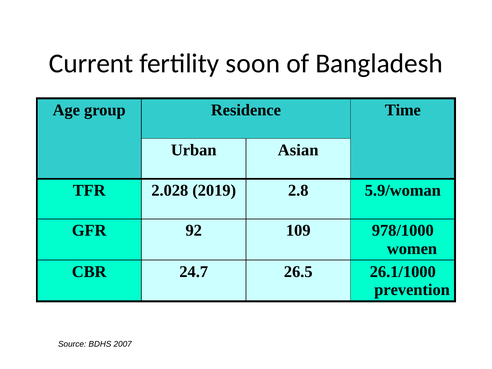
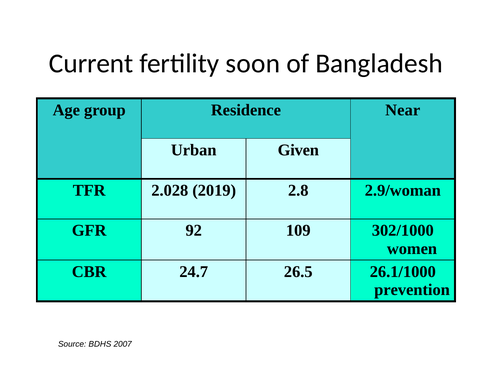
Time: Time -> Near
Asian: Asian -> Given
5.9/woman: 5.9/woman -> 2.9/woman
978/1000: 978/1000 -> 302/1000
